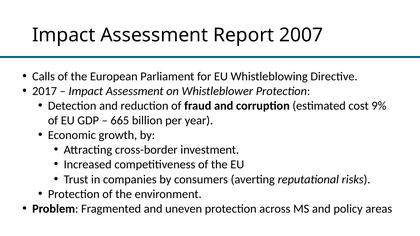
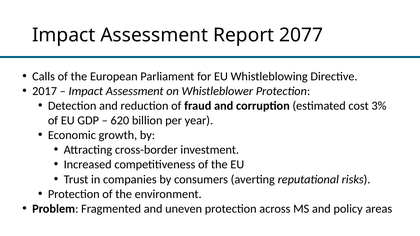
2007: 2007 -> 2077
9%: 9% -> 3%
665: 665 -> 620
